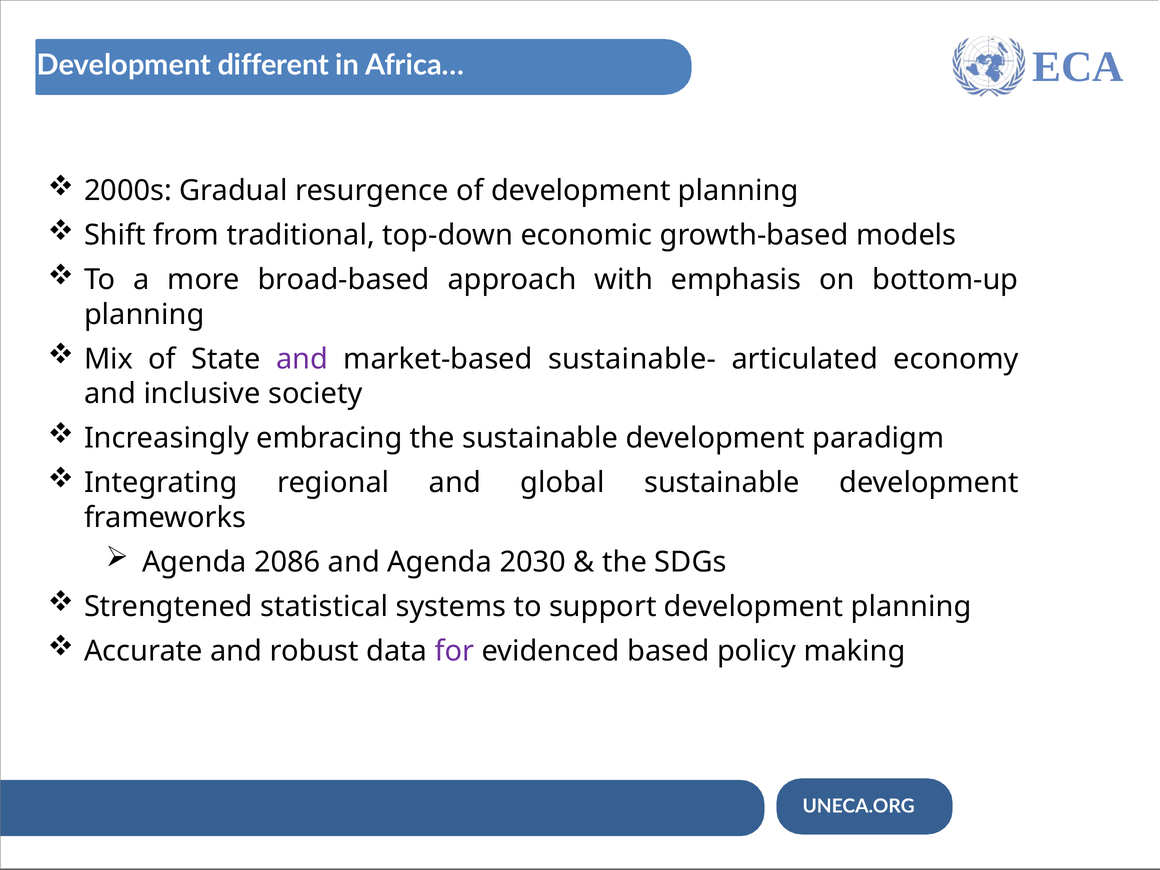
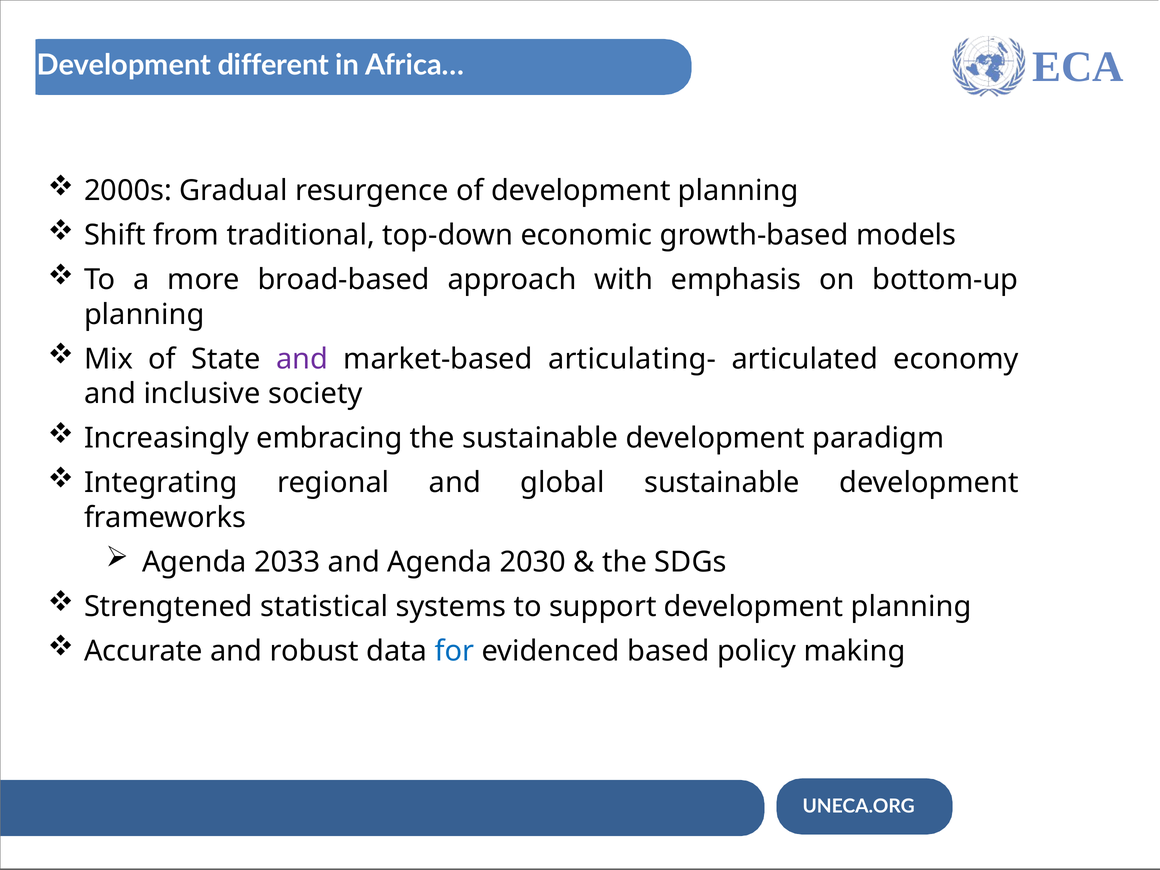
sustainable-: sustainable- -> articulating-
2086: 2086 -> 2033
for colour: purple -> blue
